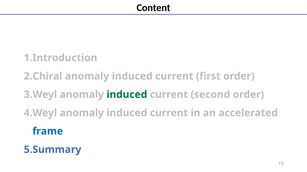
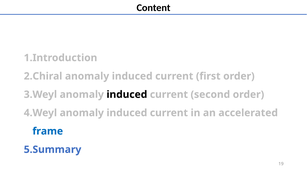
induced at (127, 95) colour: green -> black
